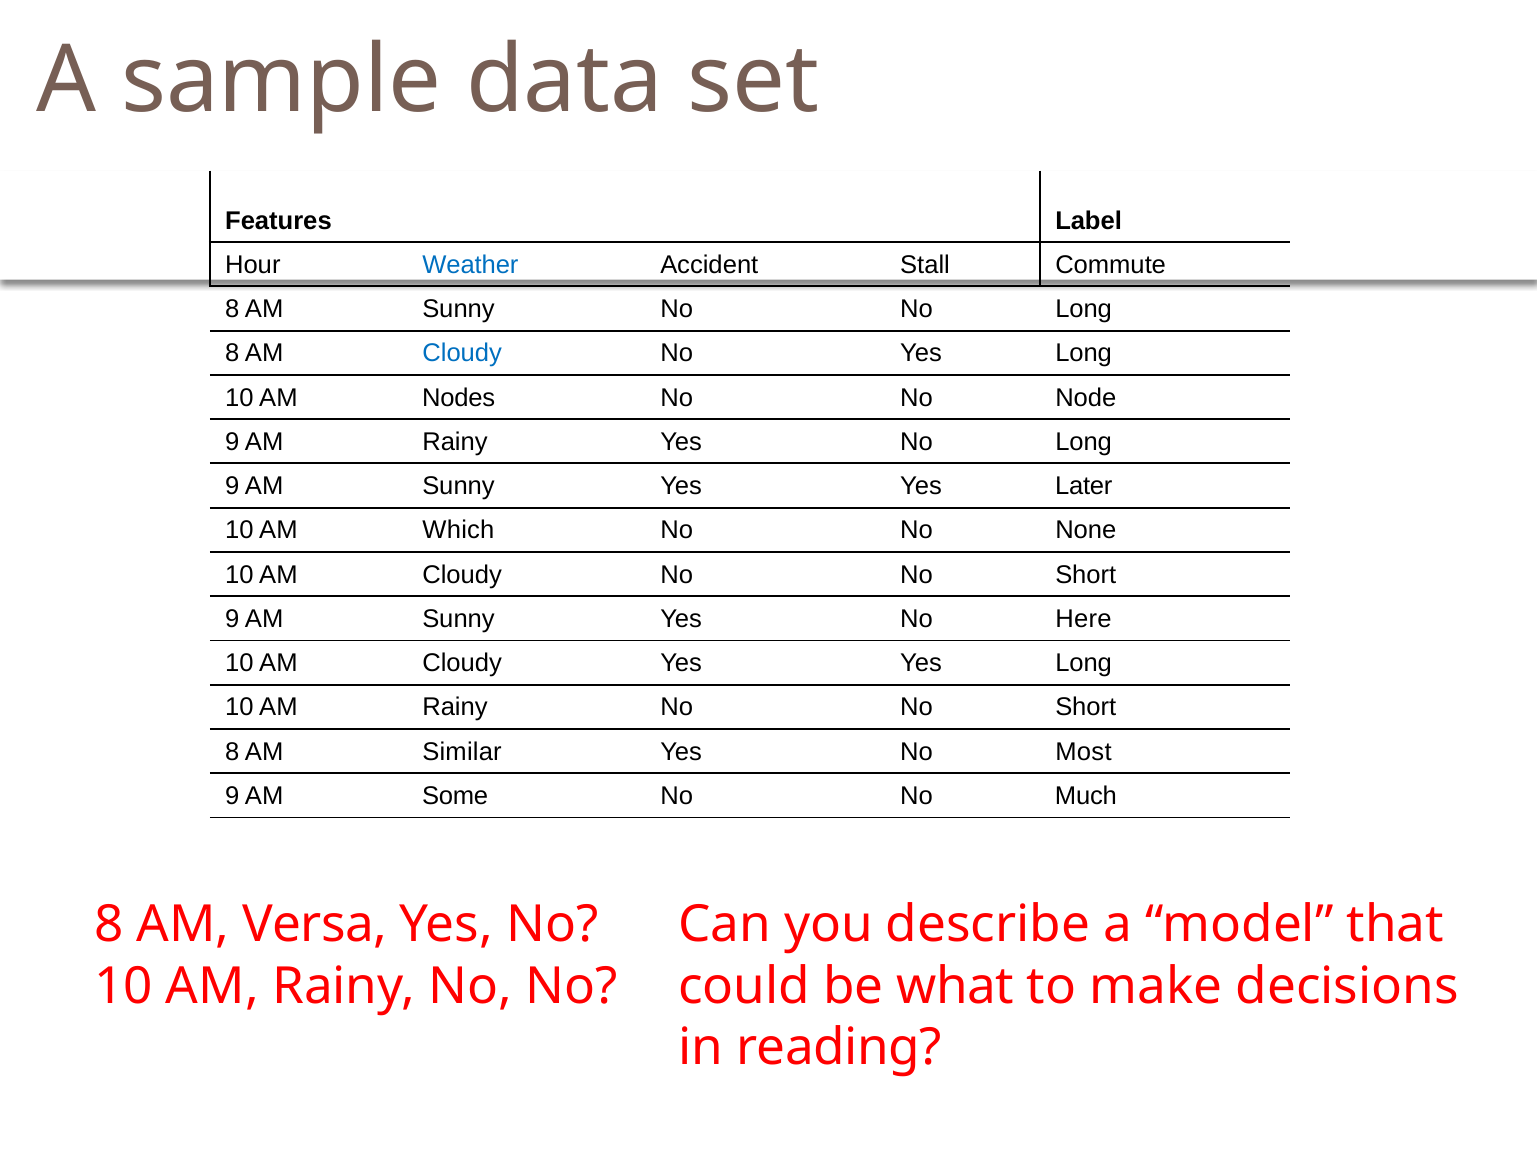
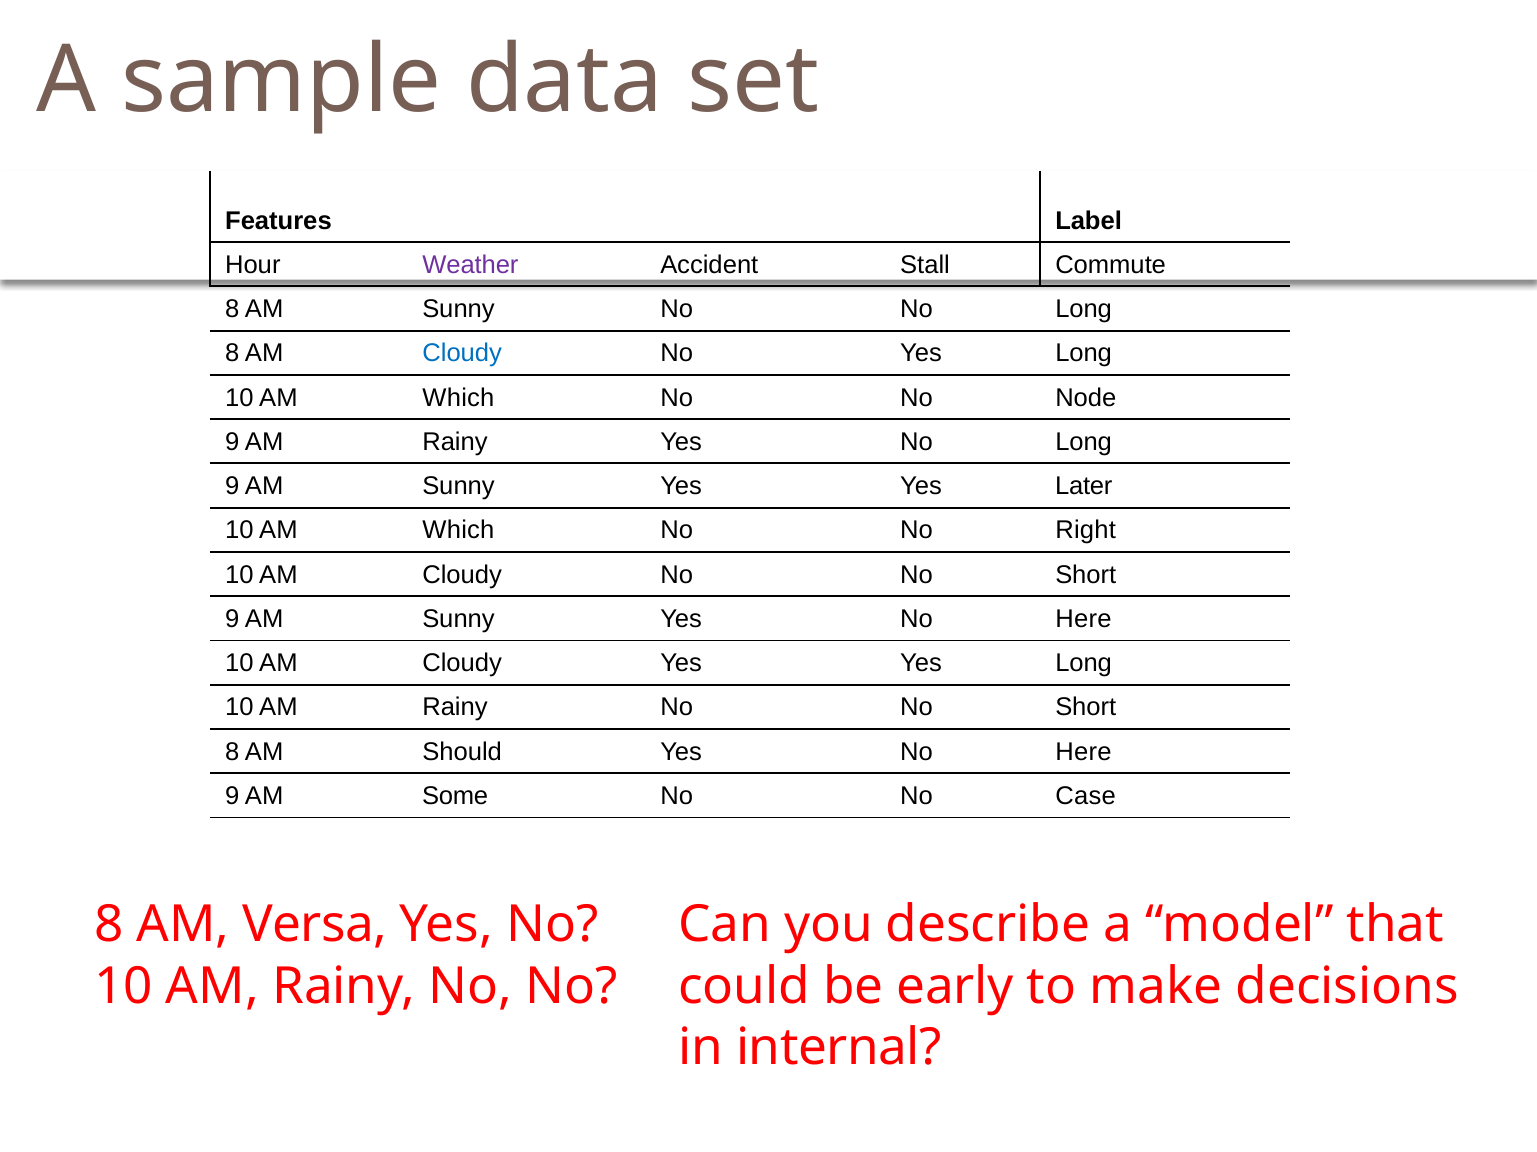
Weather colour: blue -> purple
Nodes at (459, 398): Nodes -> Which
None: None -> Right
Similar: Similar -> Should
Most at (1083, 752): Most -> Here
Much: Much -> Case
what: what -> early
reading: reading -> internal
